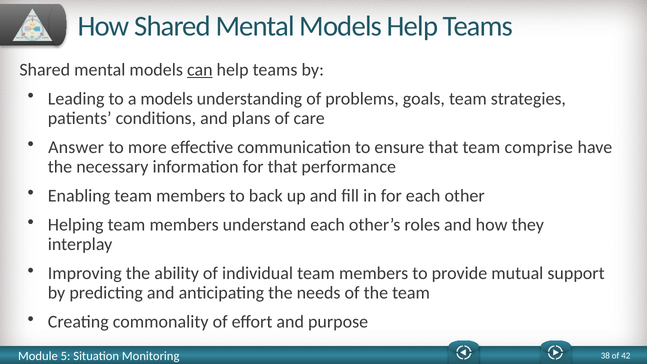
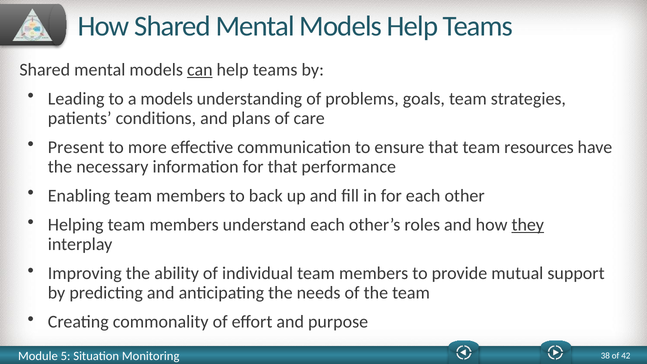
Answer: Answer -> Present
comprise: comprise -> resources
they underline: none -> present
